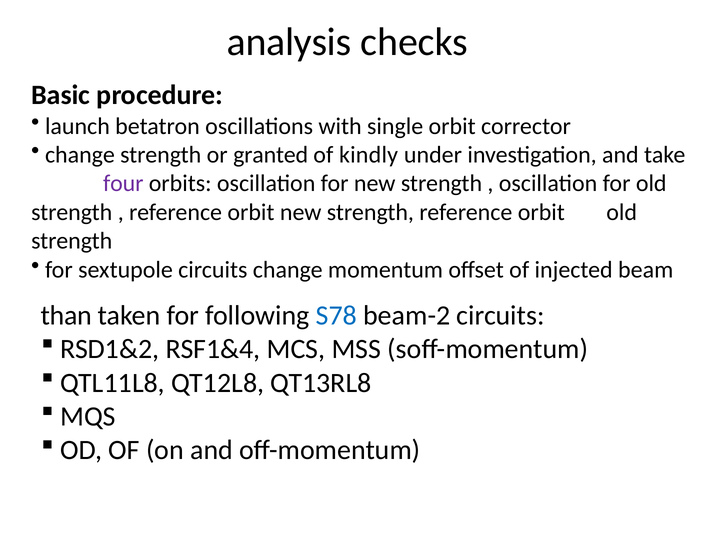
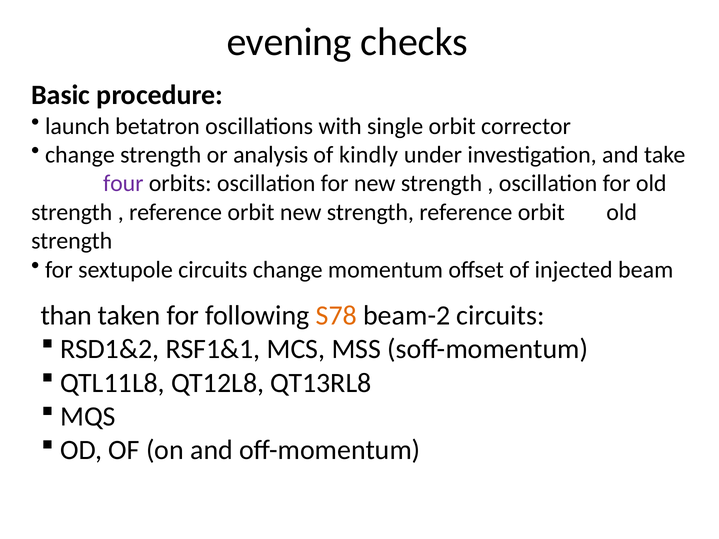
analysis: analysis -> evening
granted: granted -> analysis
S78 colour: blue -> orange
RSF1&4: RSF1&4 -> RSF1&1
